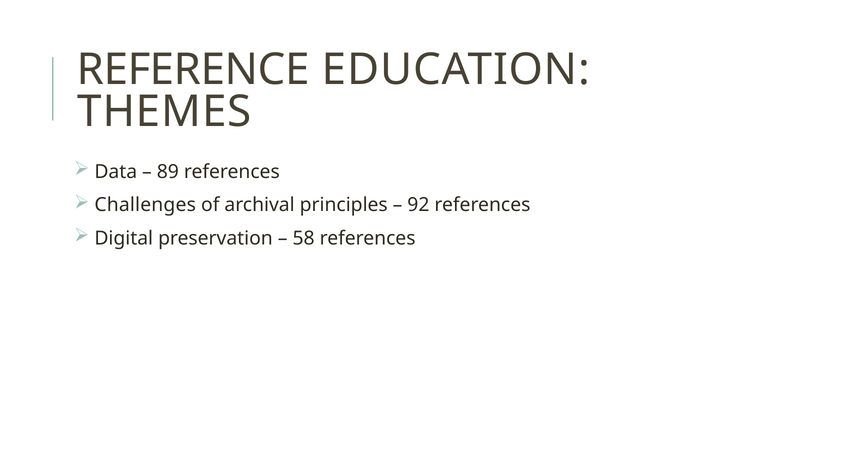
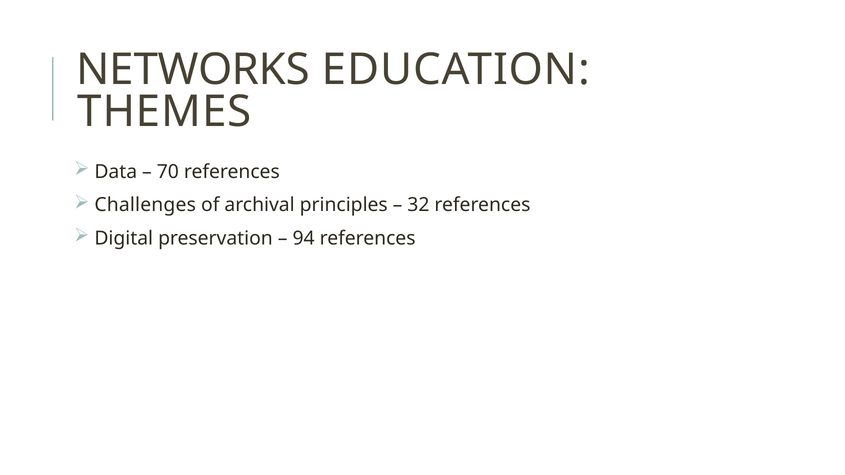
REFERENCE: REFERENCE -> NETWORKS
89: 89 -> 70
92: 92 -> 32
58: 58 -> 94
